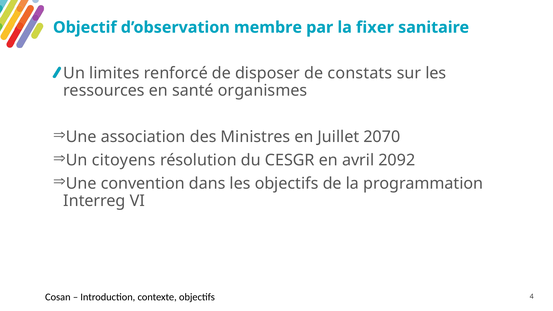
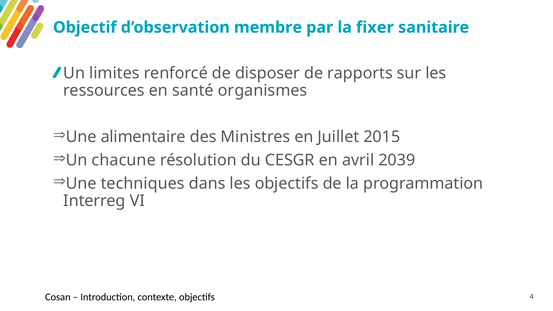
constats: constats -> rapports
association: association -> alimentaire
2070: 2070 -> 2015
citoyens: citoyens -> chacune
2092: 2092 -> 2039
convention: convention -> techniques
